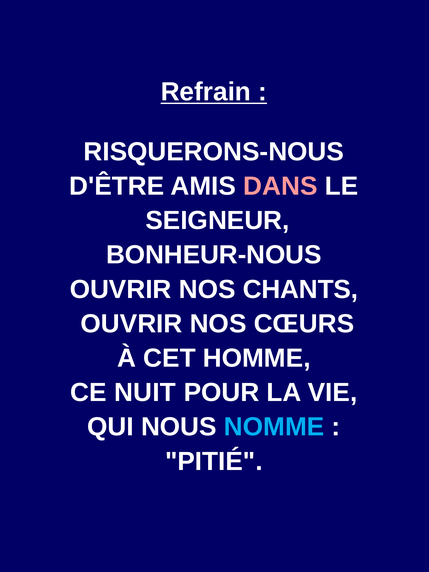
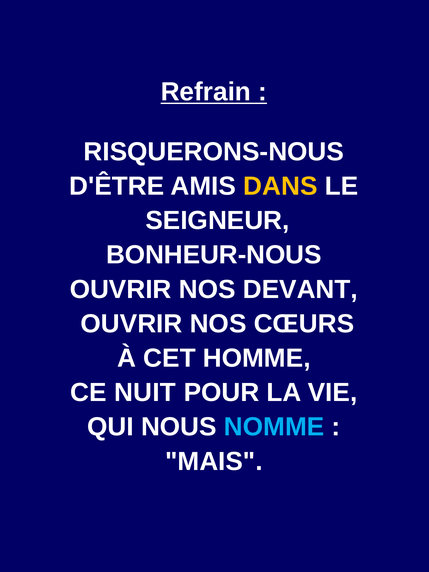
DANS colour: pink -> yellow
CHANTS: CHANTS -> DEVANT
PITIÉ: PITIÉ -> MAIS
